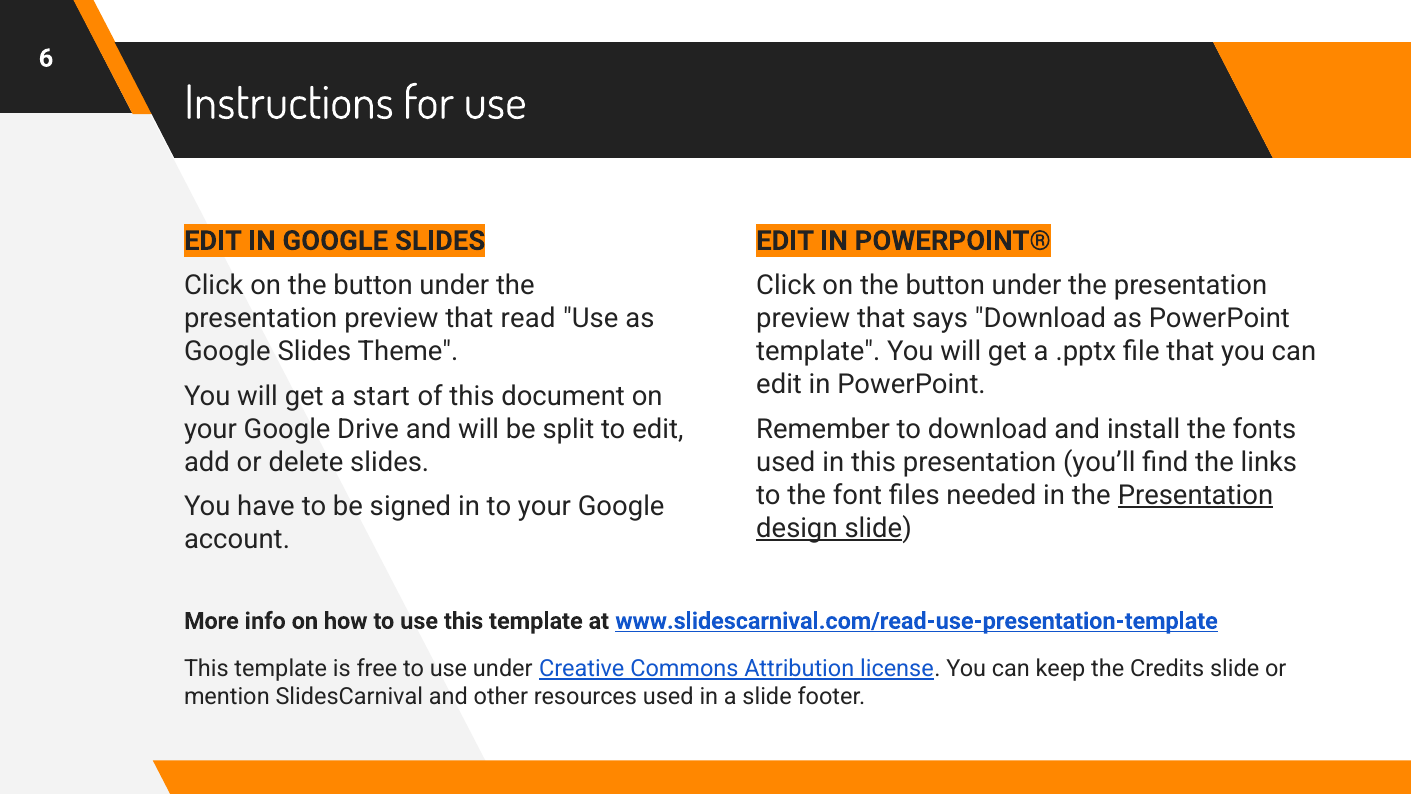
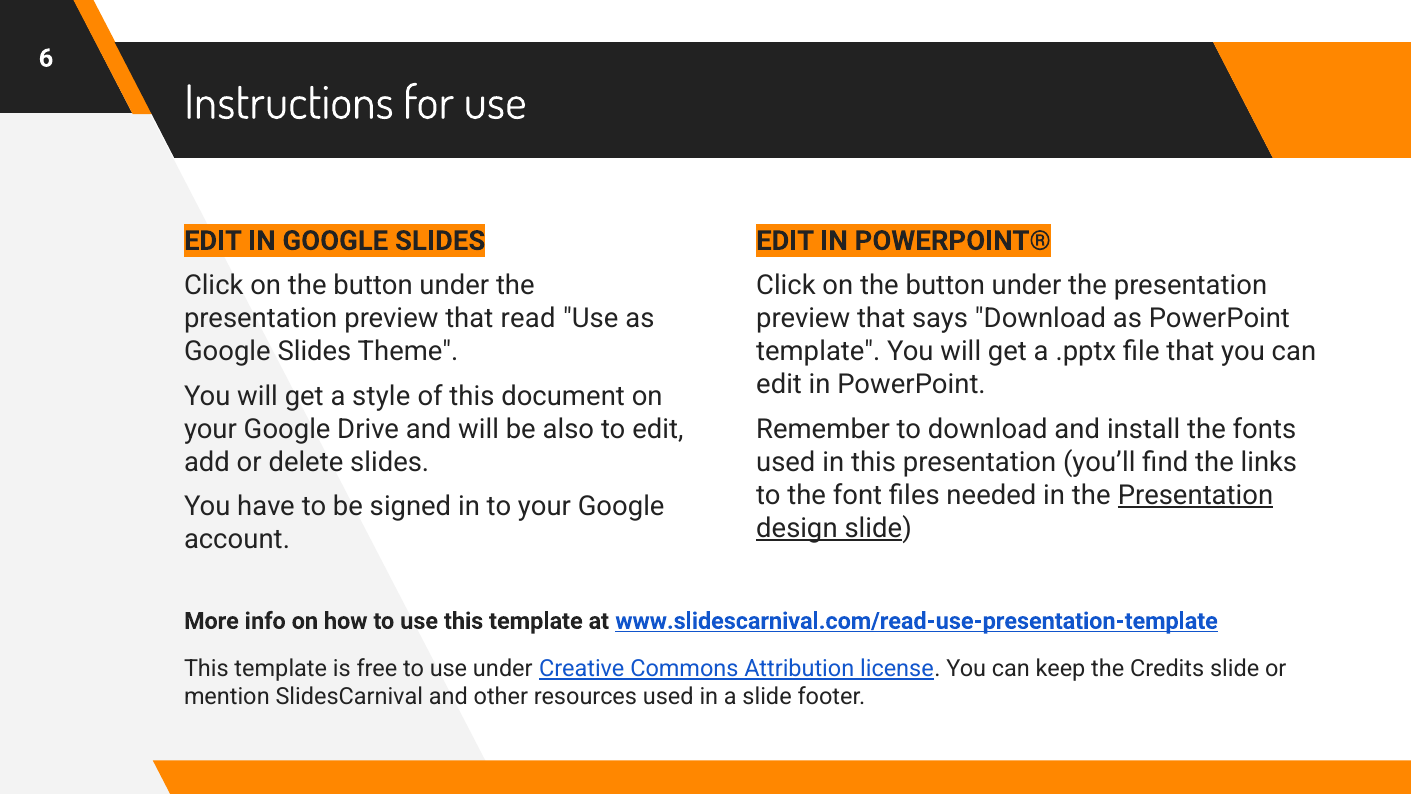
start: start -> style
split: split -> also
